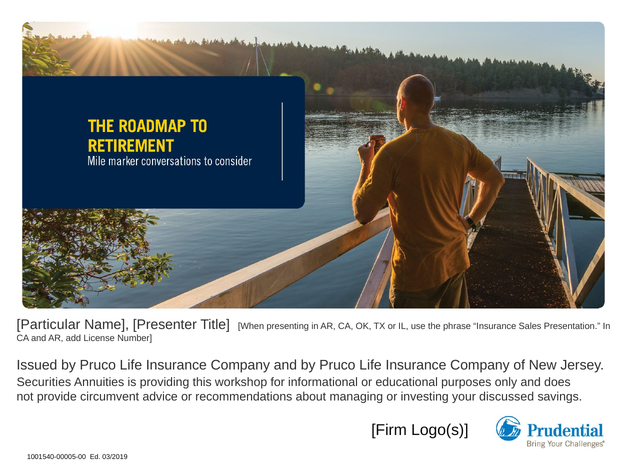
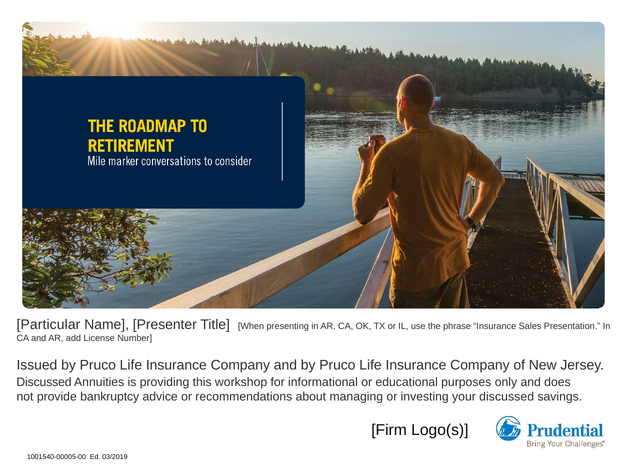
Securities at (44, 382): Securities -> Discussed
circumvent: circumvent -> bankruptcy
